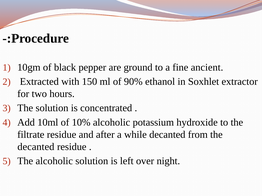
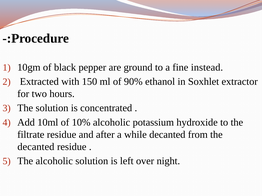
ancient: ancient -> instead
